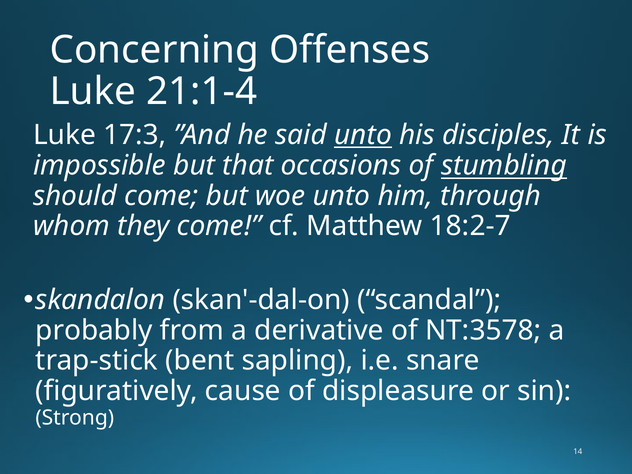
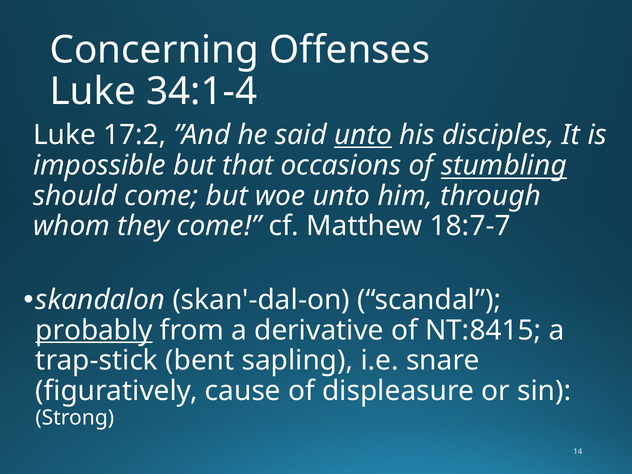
21:1-4: 21:1-4 -> 34:1-4
17:3: 17:3 -> 17:2
18:2-7: 18:2-7 -> 18:7-7
probably underline: none -> present
NT:3578: NT:3578 -> NT:8415
